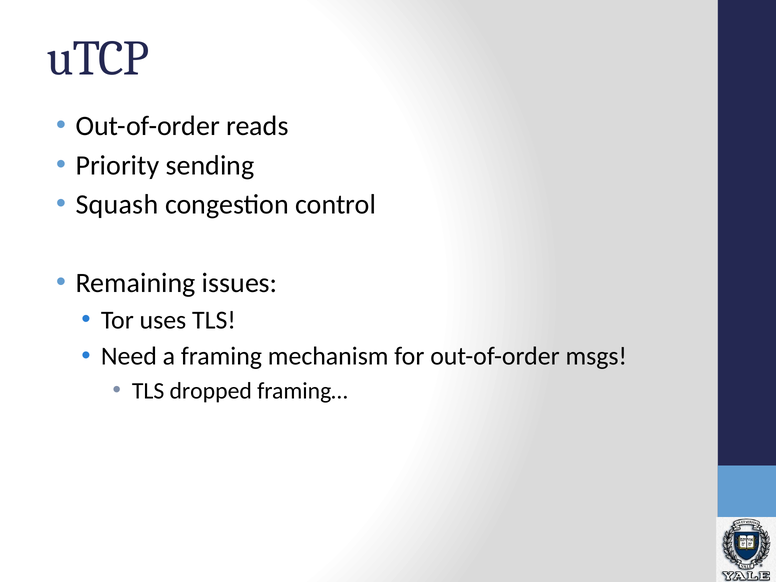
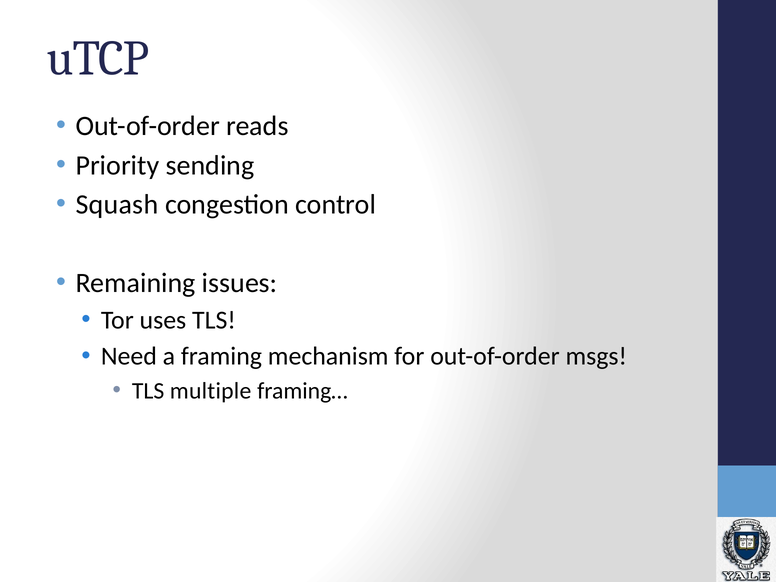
dropped: dropped -> multiple
